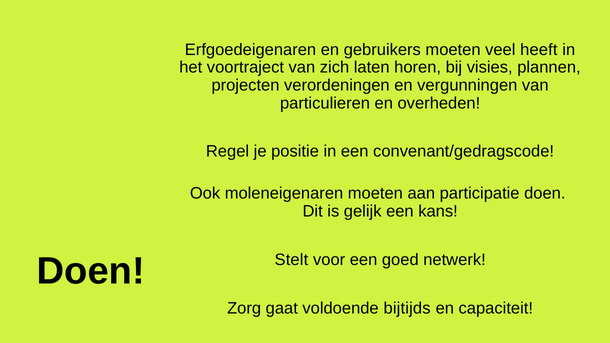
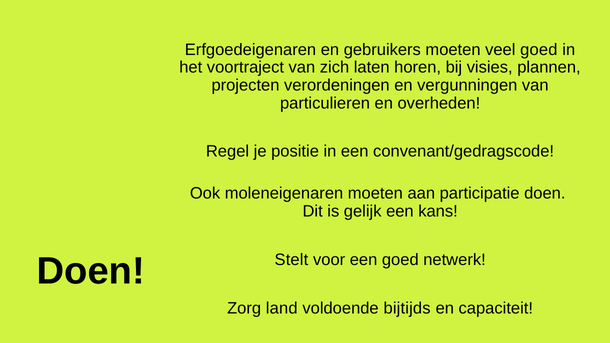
veel heeft: heeft -> goed
gaat: gaat -> land
